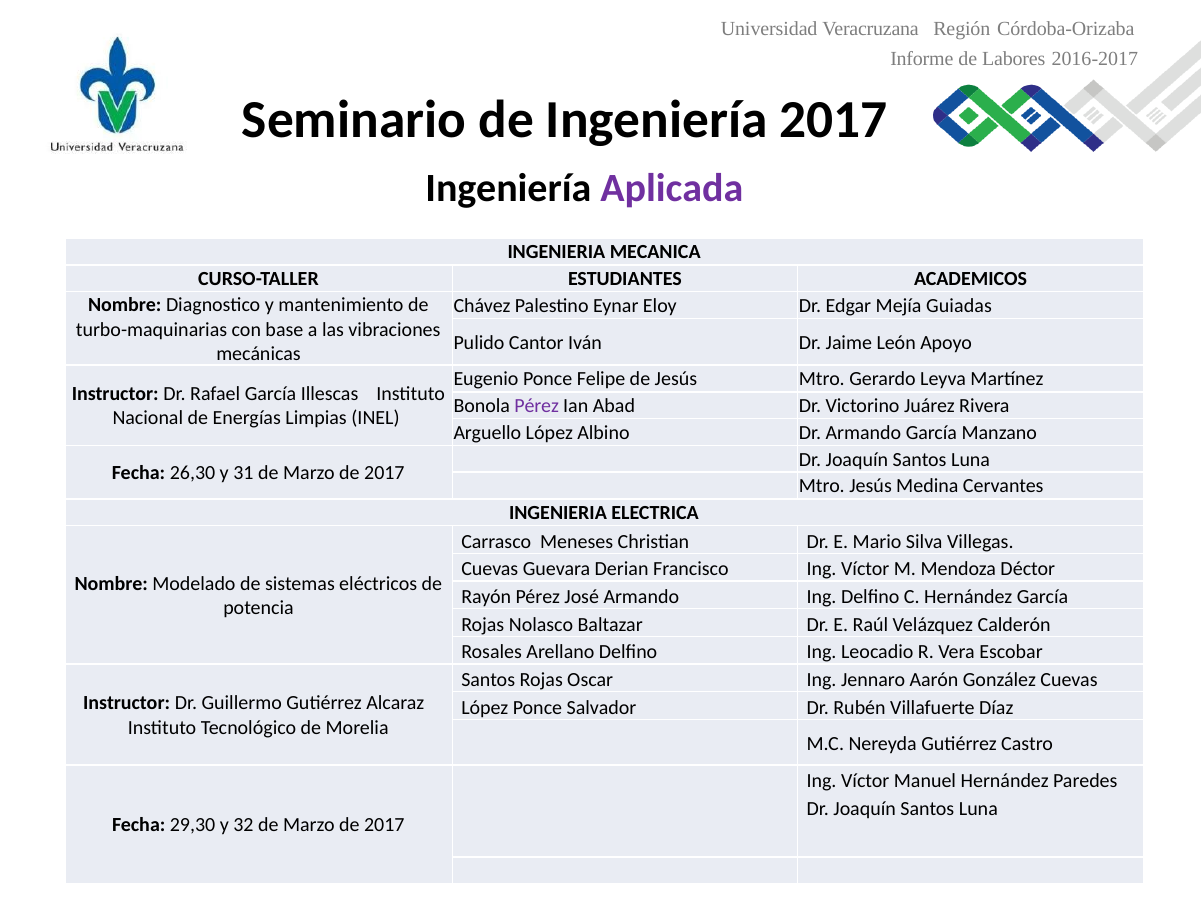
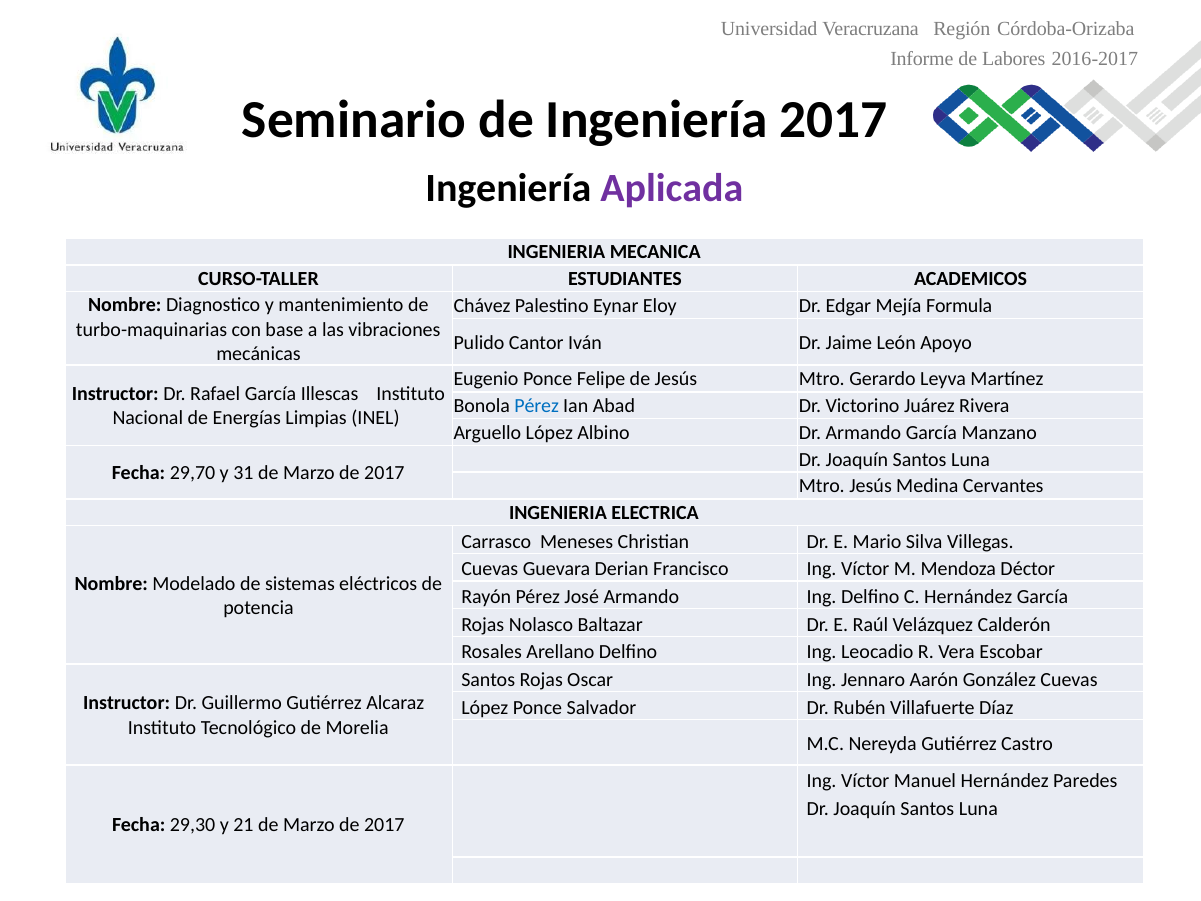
Guiadas: Guiadas -> Formula
Pérez at (537, 406) colour: purple -> blue
26,30: 26,30 -> 29,70
32: 32 -> 21
